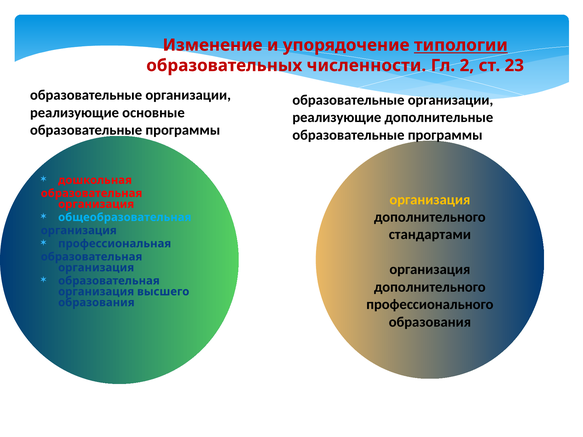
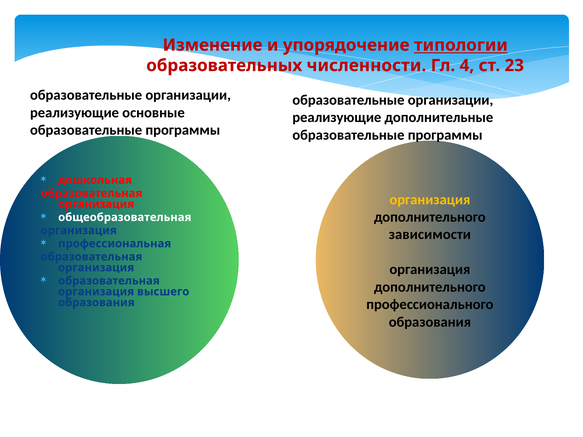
2: 2 -> 4
общеобразовательная colour: light blue -> white
стандартами: стандартами -> зависимости
